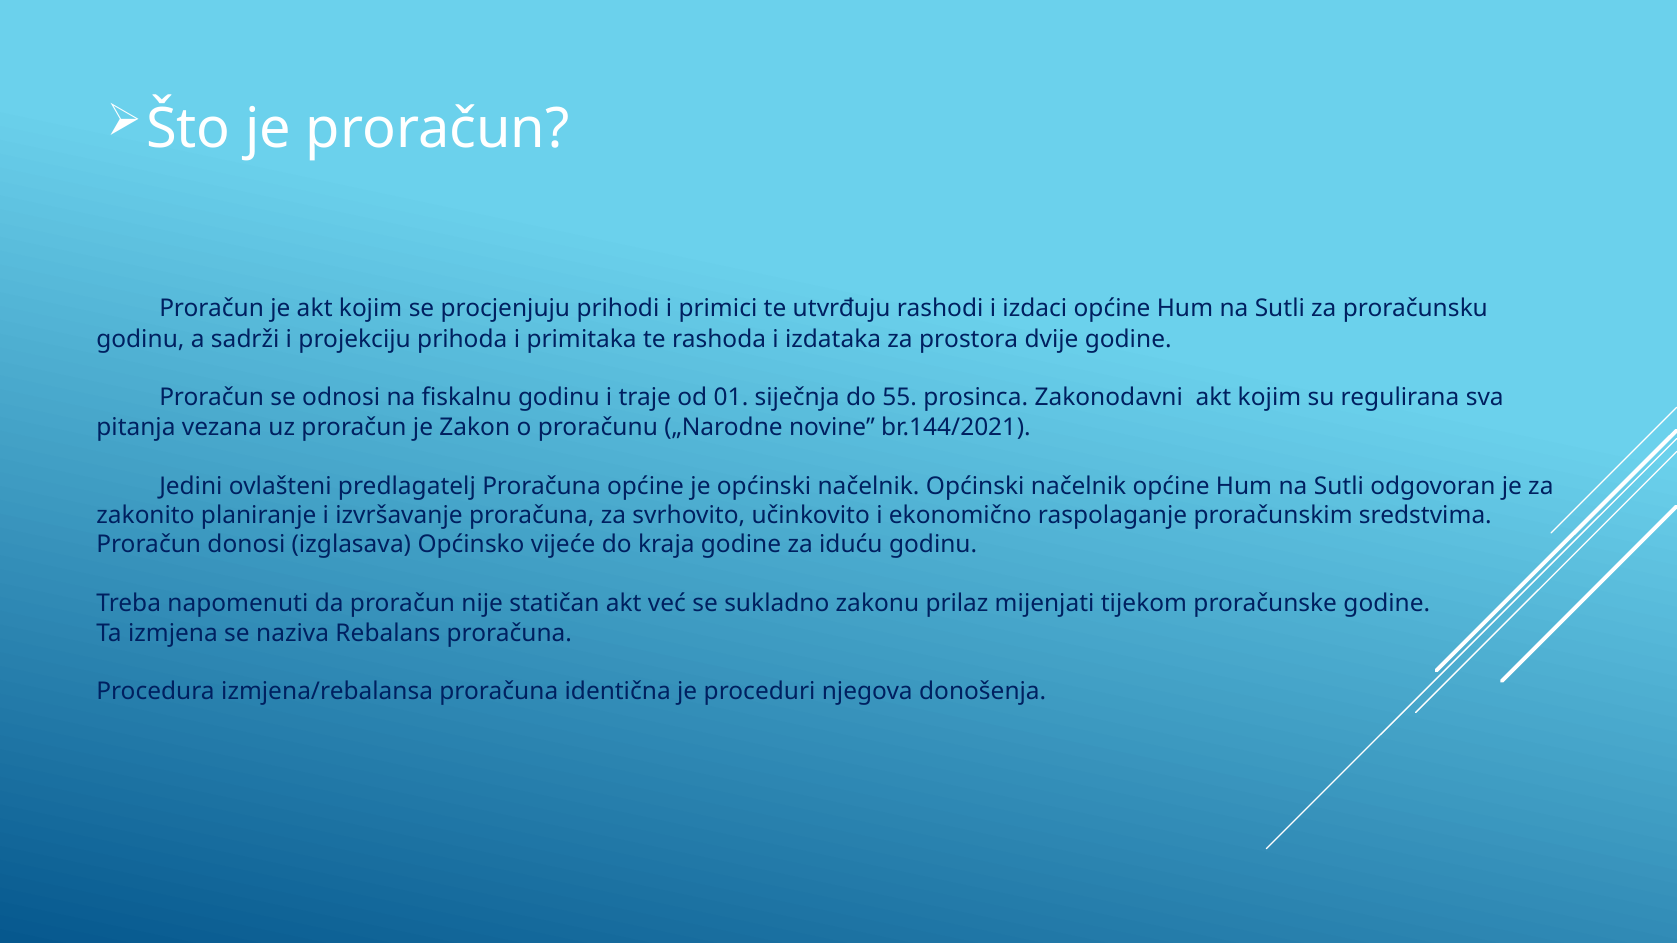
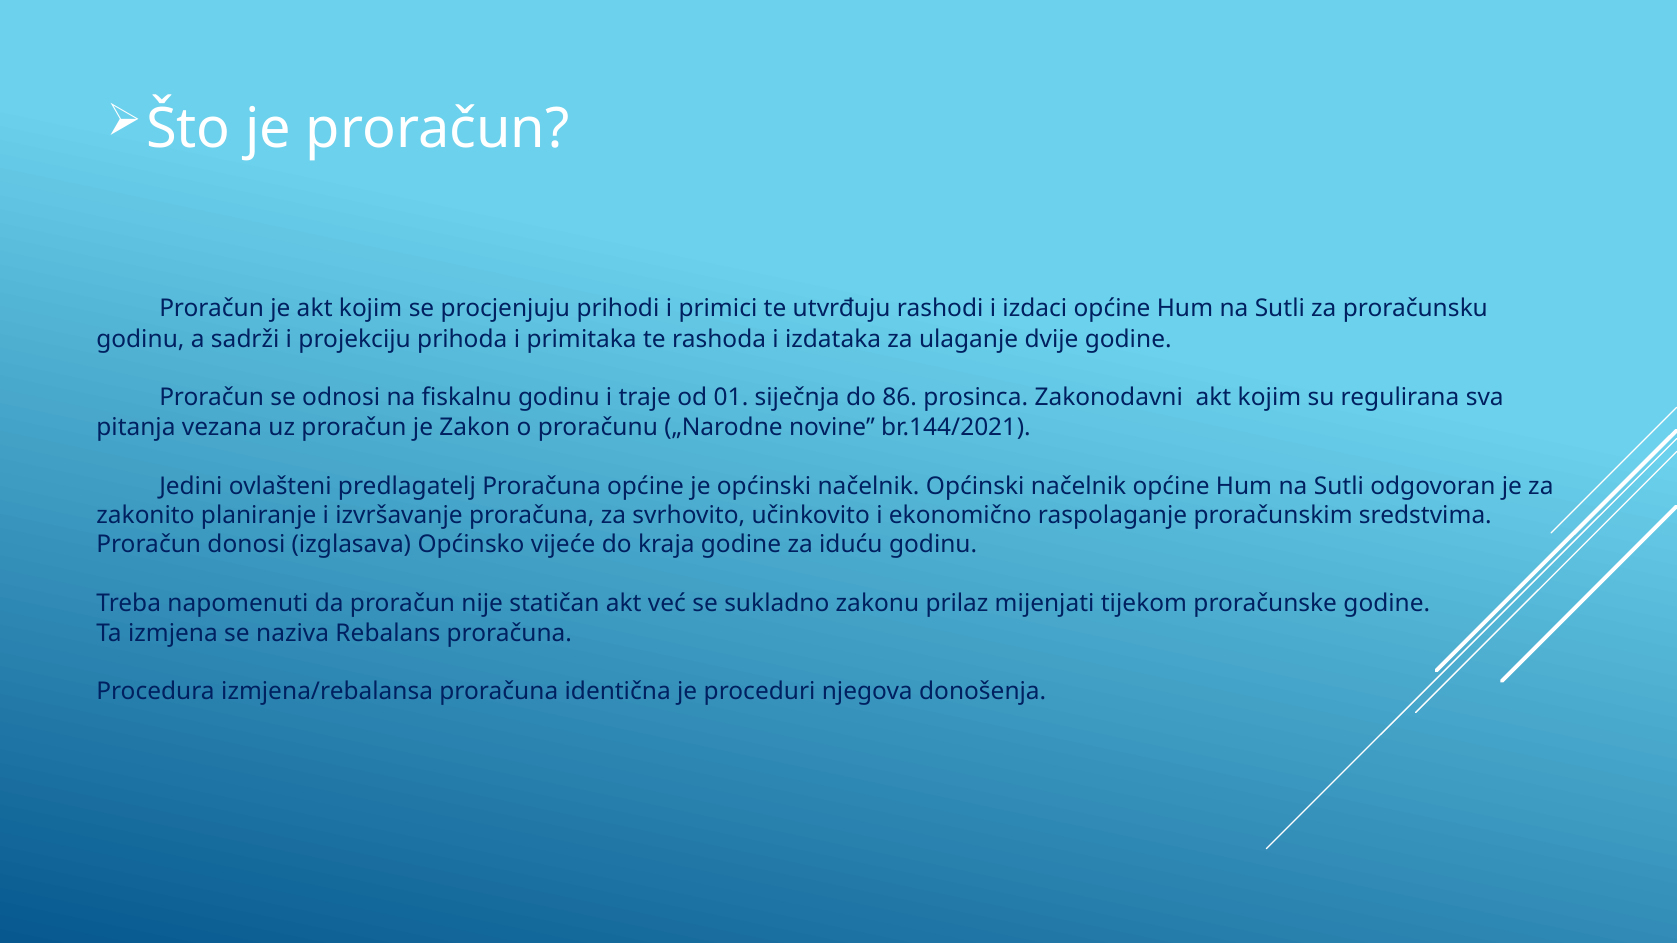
prostora: prostora -> ulaganje
55: 55 -> 86
